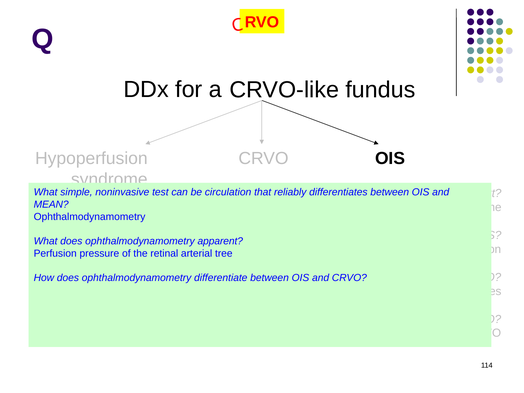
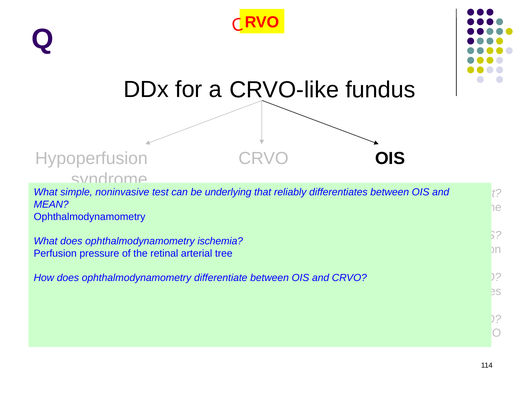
circulation: circulation -> underlying
apparent: apparent -> ischemia
